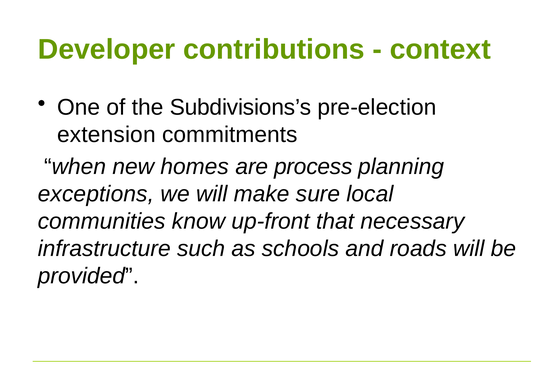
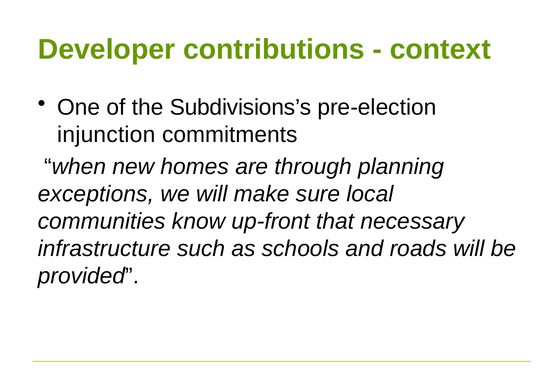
extension: extension -> injunction
process: process -> through
